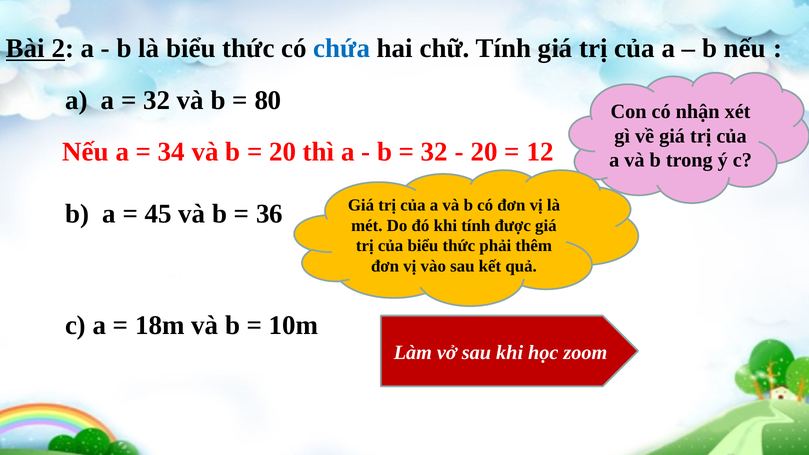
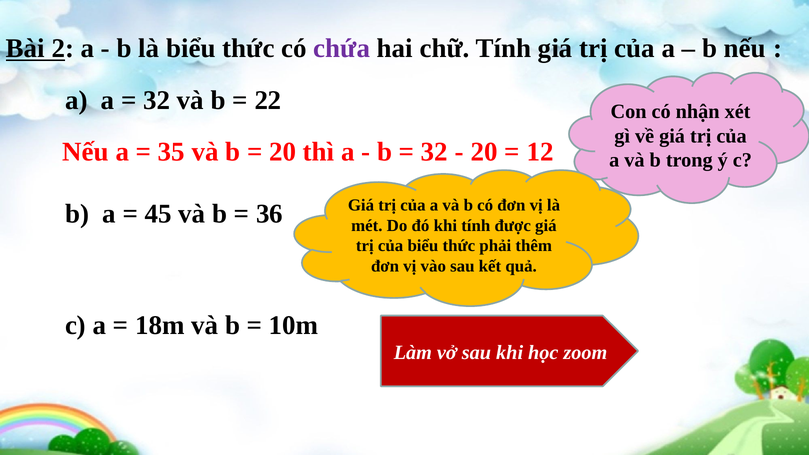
chứa colour: blue -> purple
80: 80 -> 22
34: 34 -> 35
